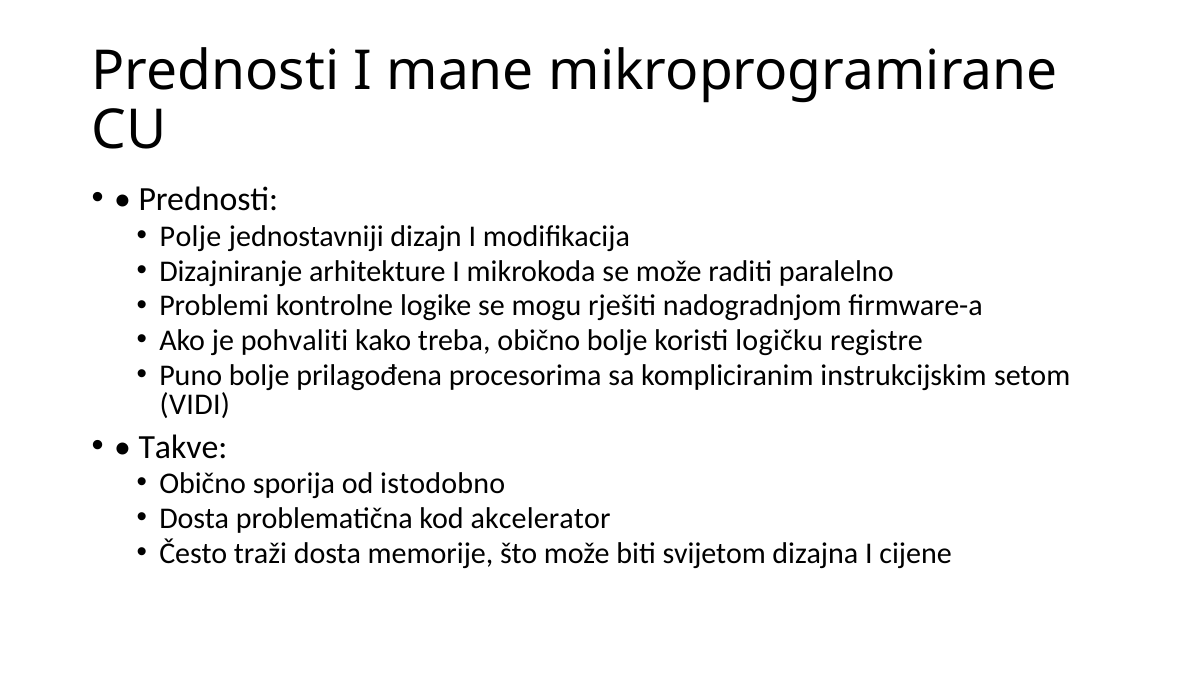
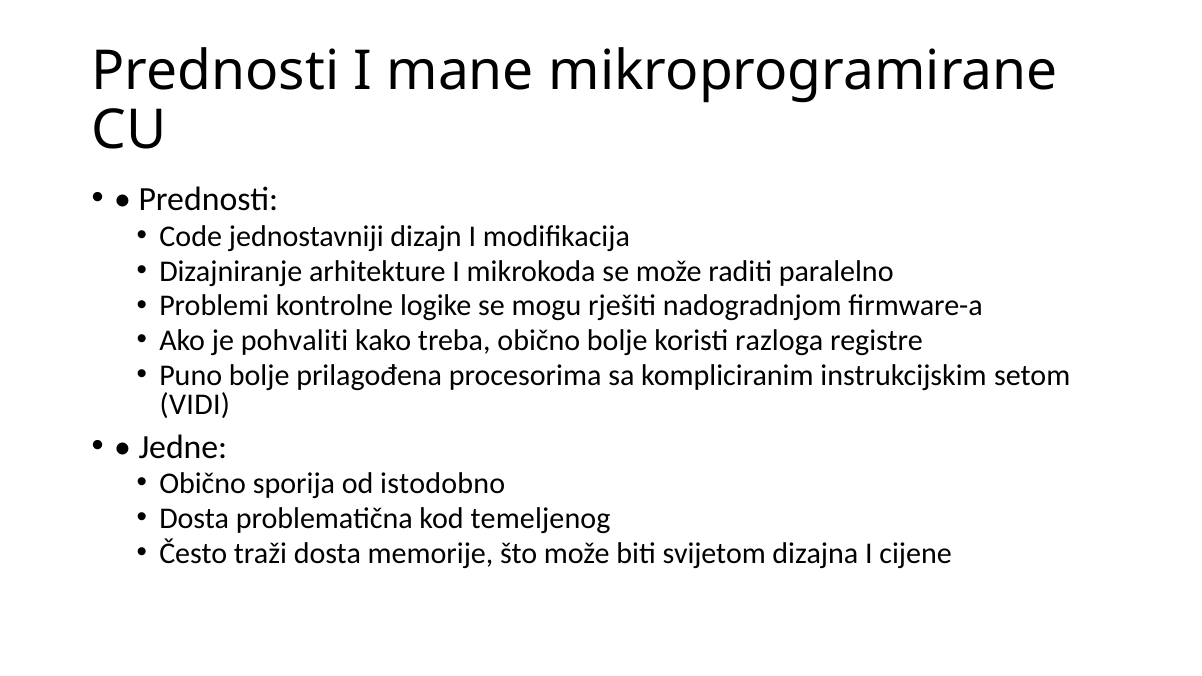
Polje: Polje -> Code
logičku: logičku -> razloga
Takve: Takve -> Jedne
akcelerator: akcelerator -> temeljenog
